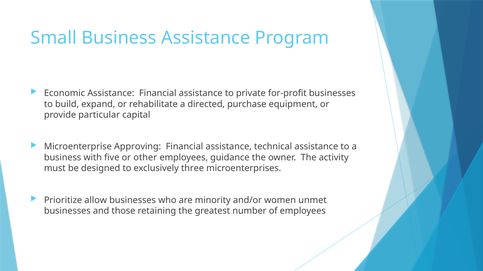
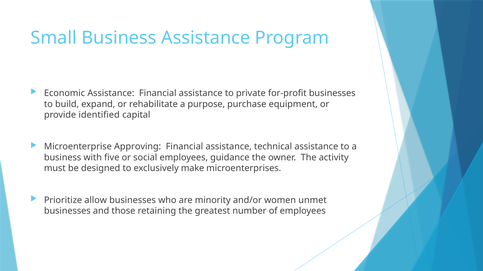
directed: directed -> purpose
particular: particular -> identified
other: other -> social
three: three -> make
